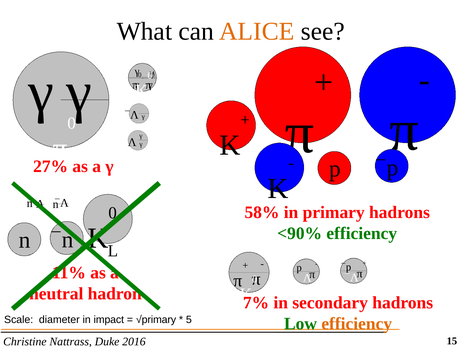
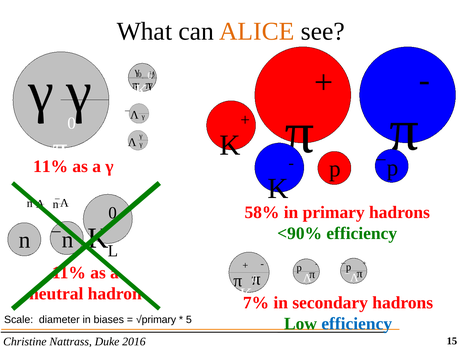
27% at (51, 166): 27% -> 11%
impact: impact -> biases
efficiency at (357, 324) colour: orange -> blue
